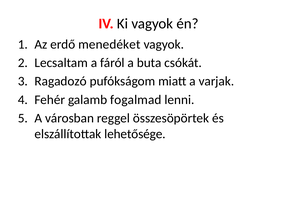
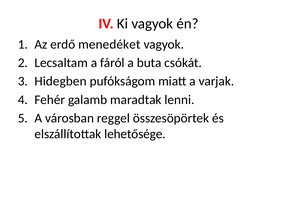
Ragadozó: Ragadozó -> Hidegben
fogalmad: fogalmad -> maradtak
